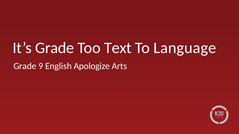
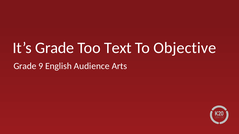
Language: Language -> Objective
Apologize: Apologize -> Audience
